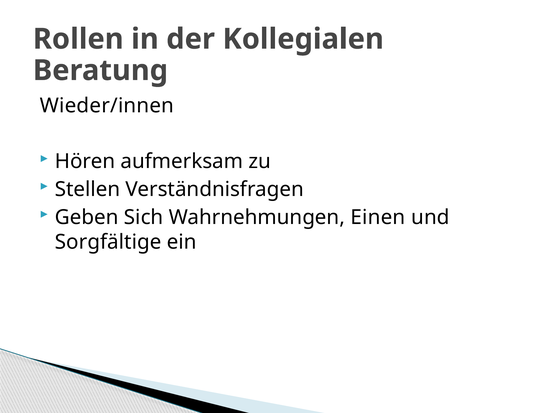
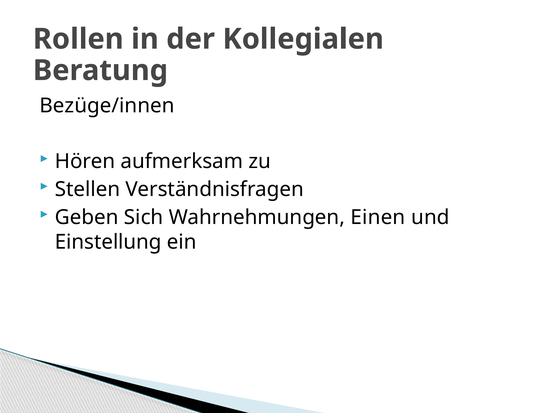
Wieder/innen: Wieder/innen -> Bezüge/innen
Sorgfältige: Sorgfältige -> Einstellung
